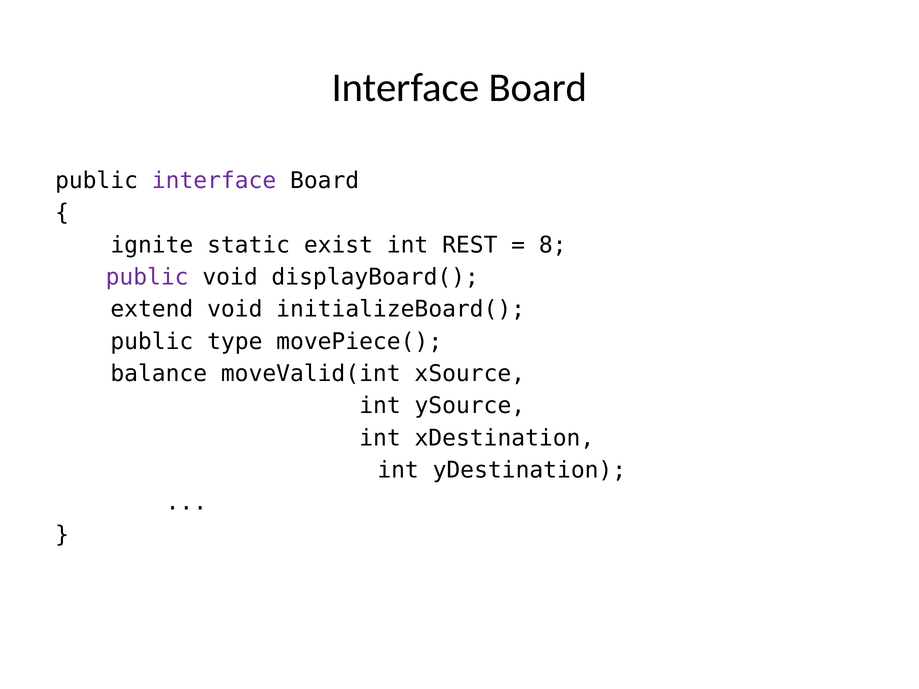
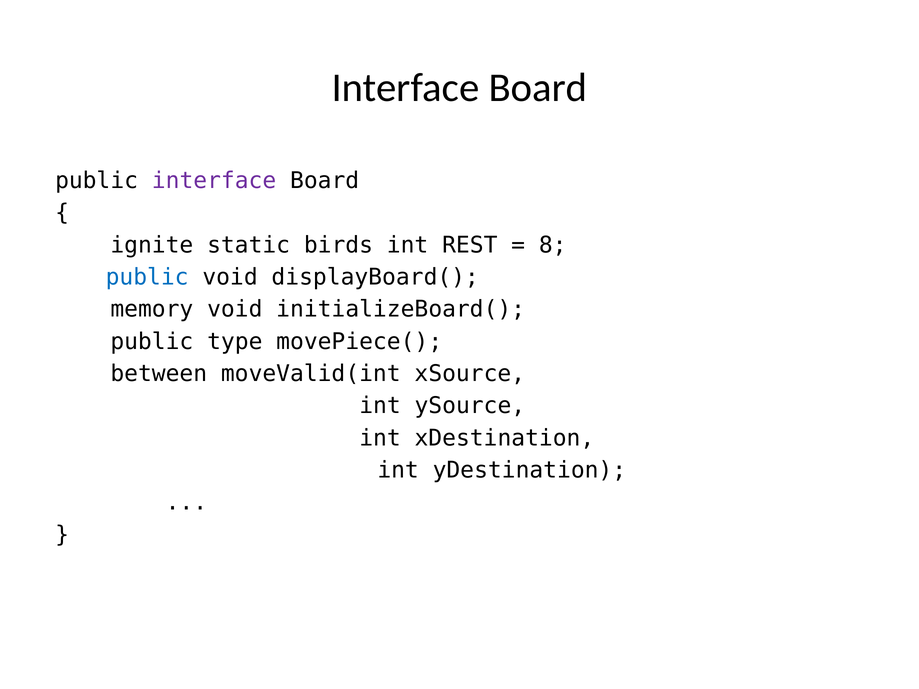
exist: exist -> birds
public at (147, 277) colour: purple -> blue
extend: extend -> memory
balance: balance -> between
